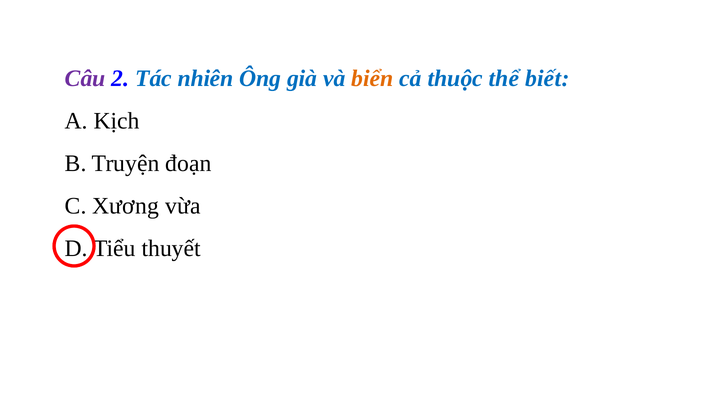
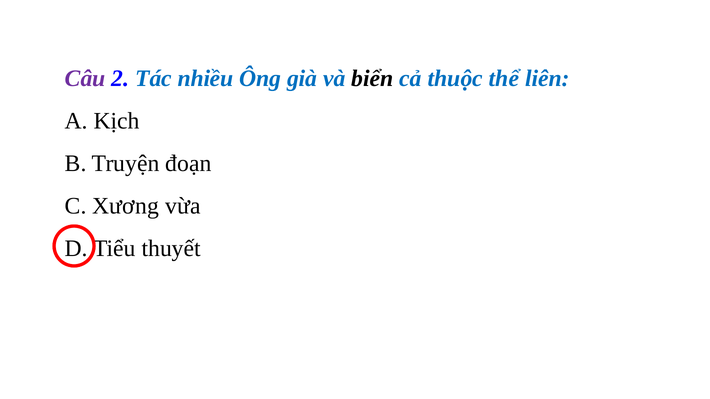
nhiên: nhiên -> nhiều
biển colour: orange -> black
biết: biết -> liên
